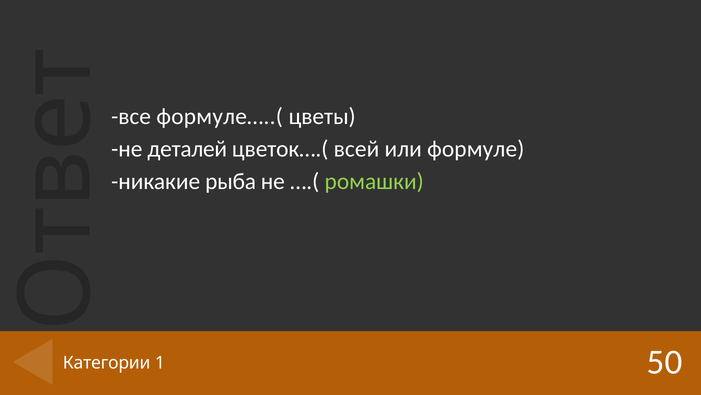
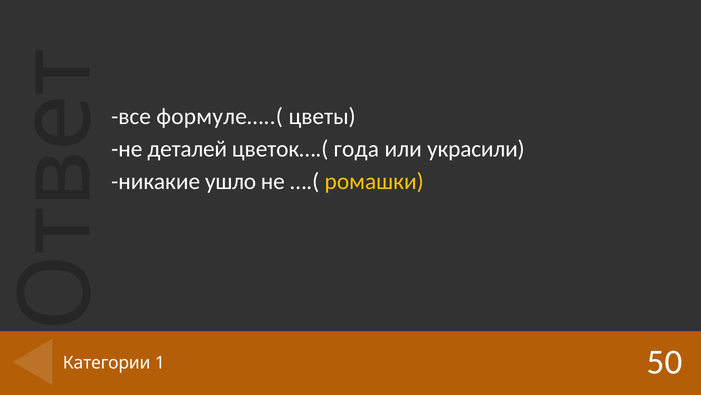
всей: всей -> года
формуле: формуле -> украсили
рыба: рыба -> ушло
ромашки colour: light green -> yellow
